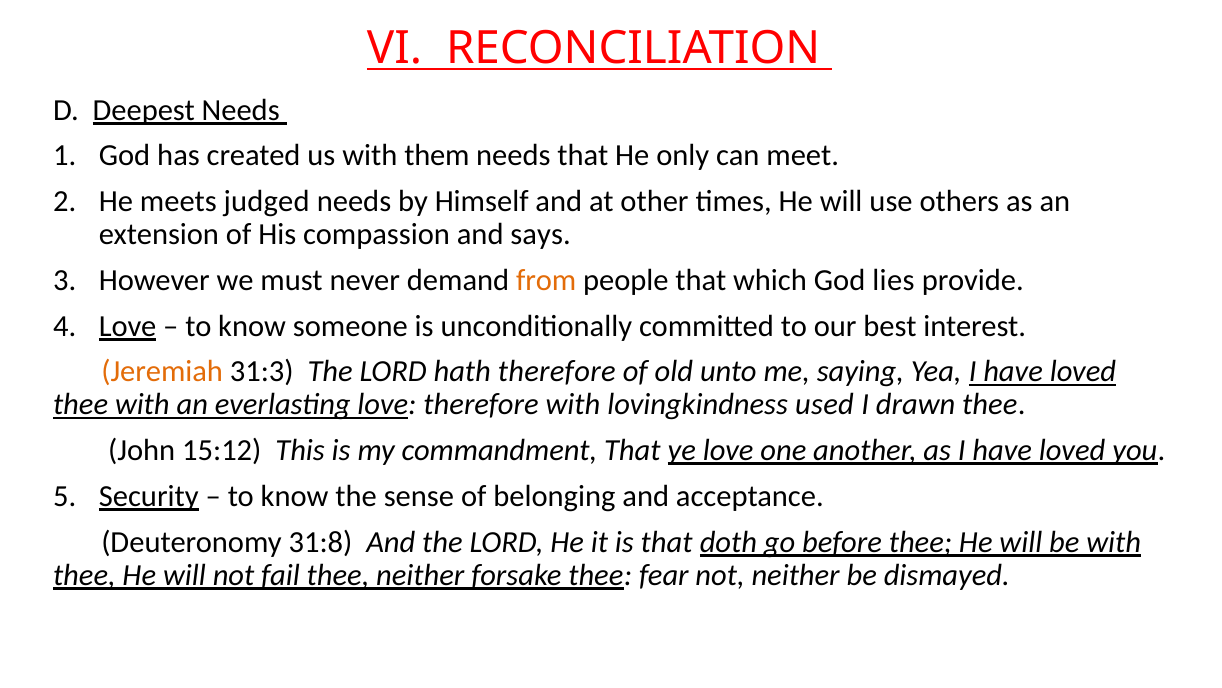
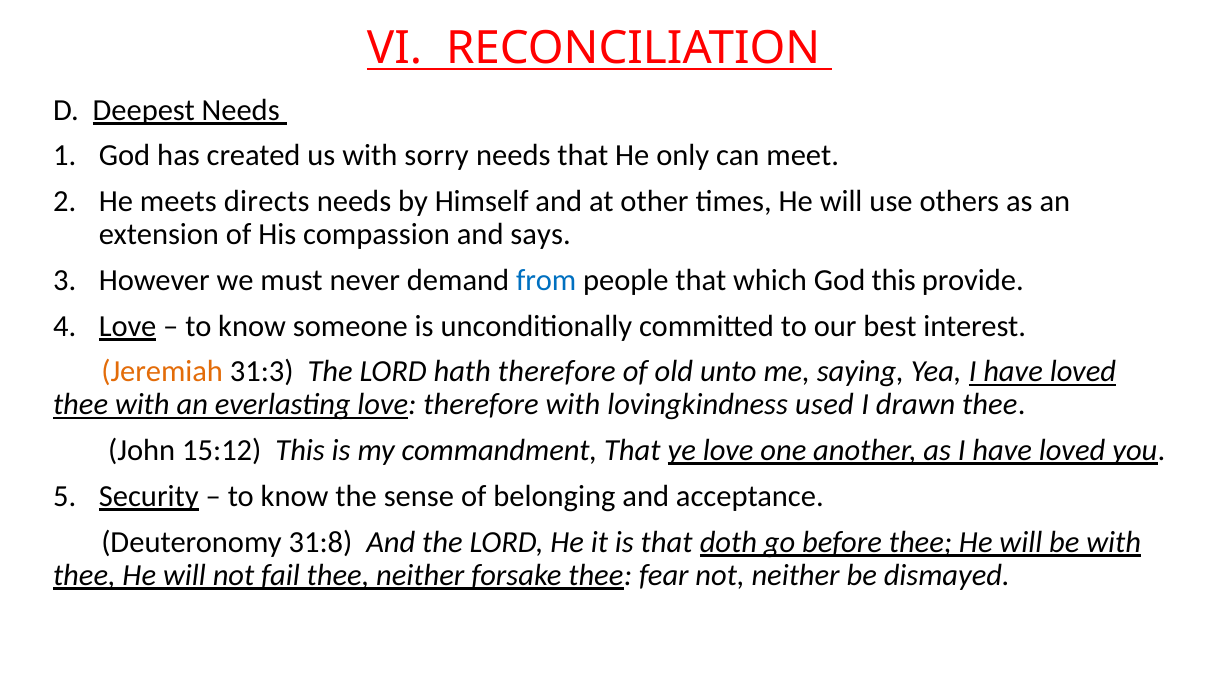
them: them -> sorry
judged: judged -> directs
from colour: orange -> blue
God lies: lies -> this
